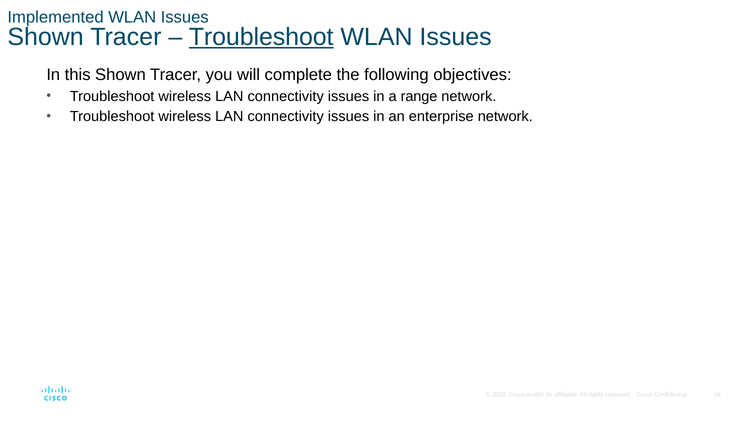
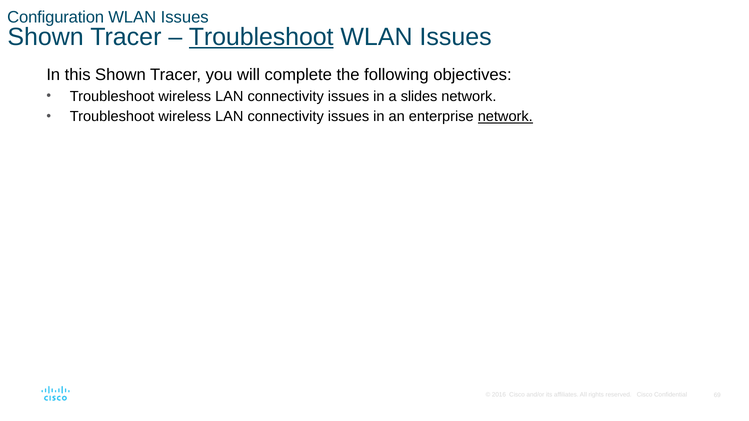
Implemented: Implemented -> Configuration
range: range -> slides
network at (505, 117) underline: none -> present
